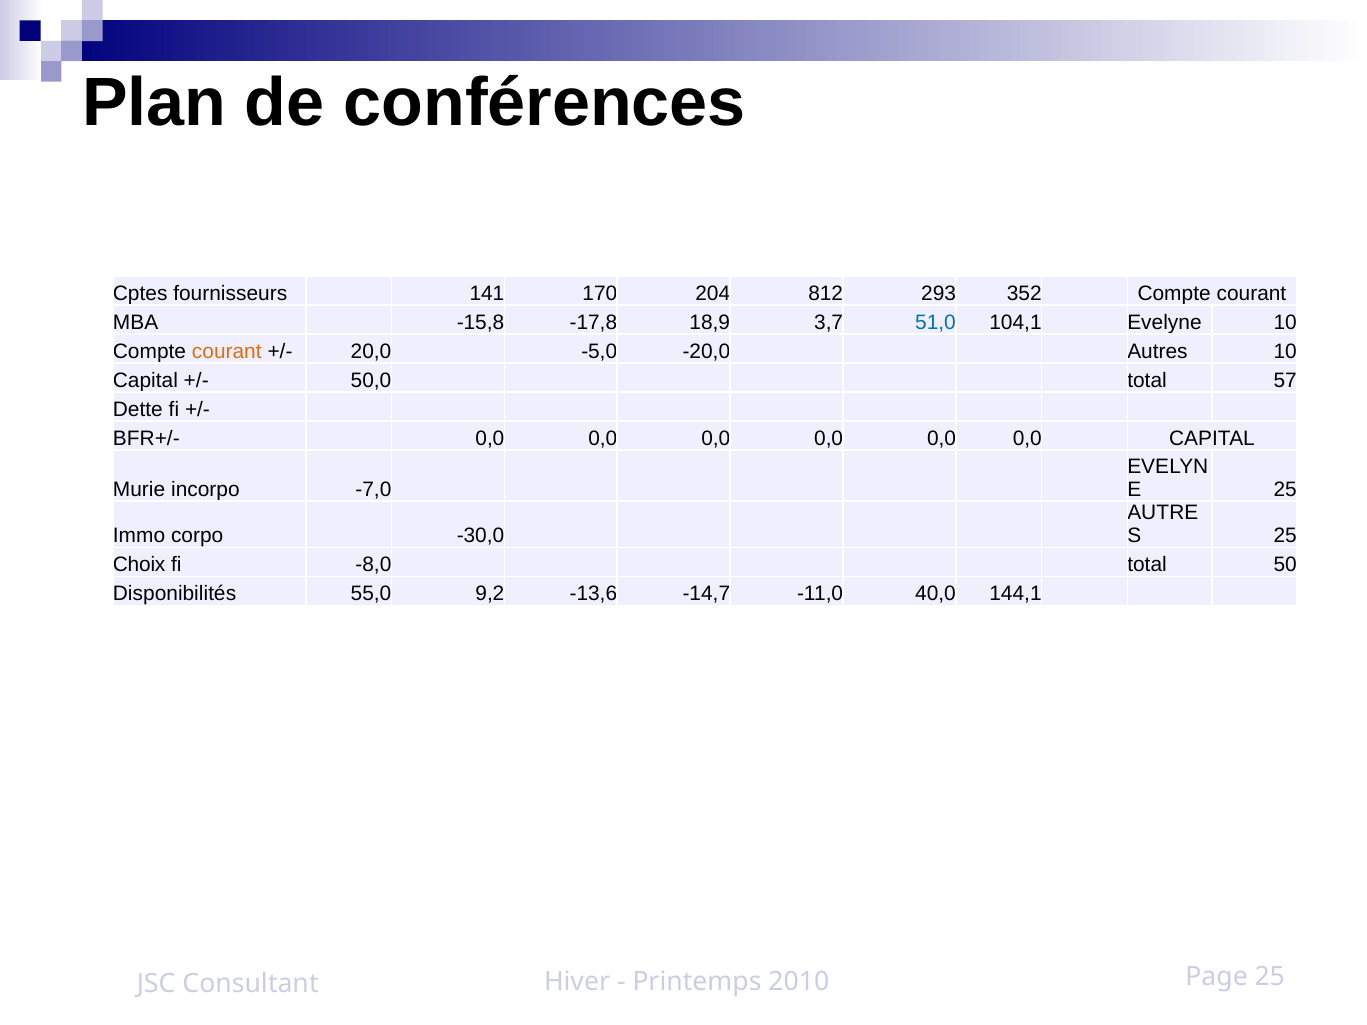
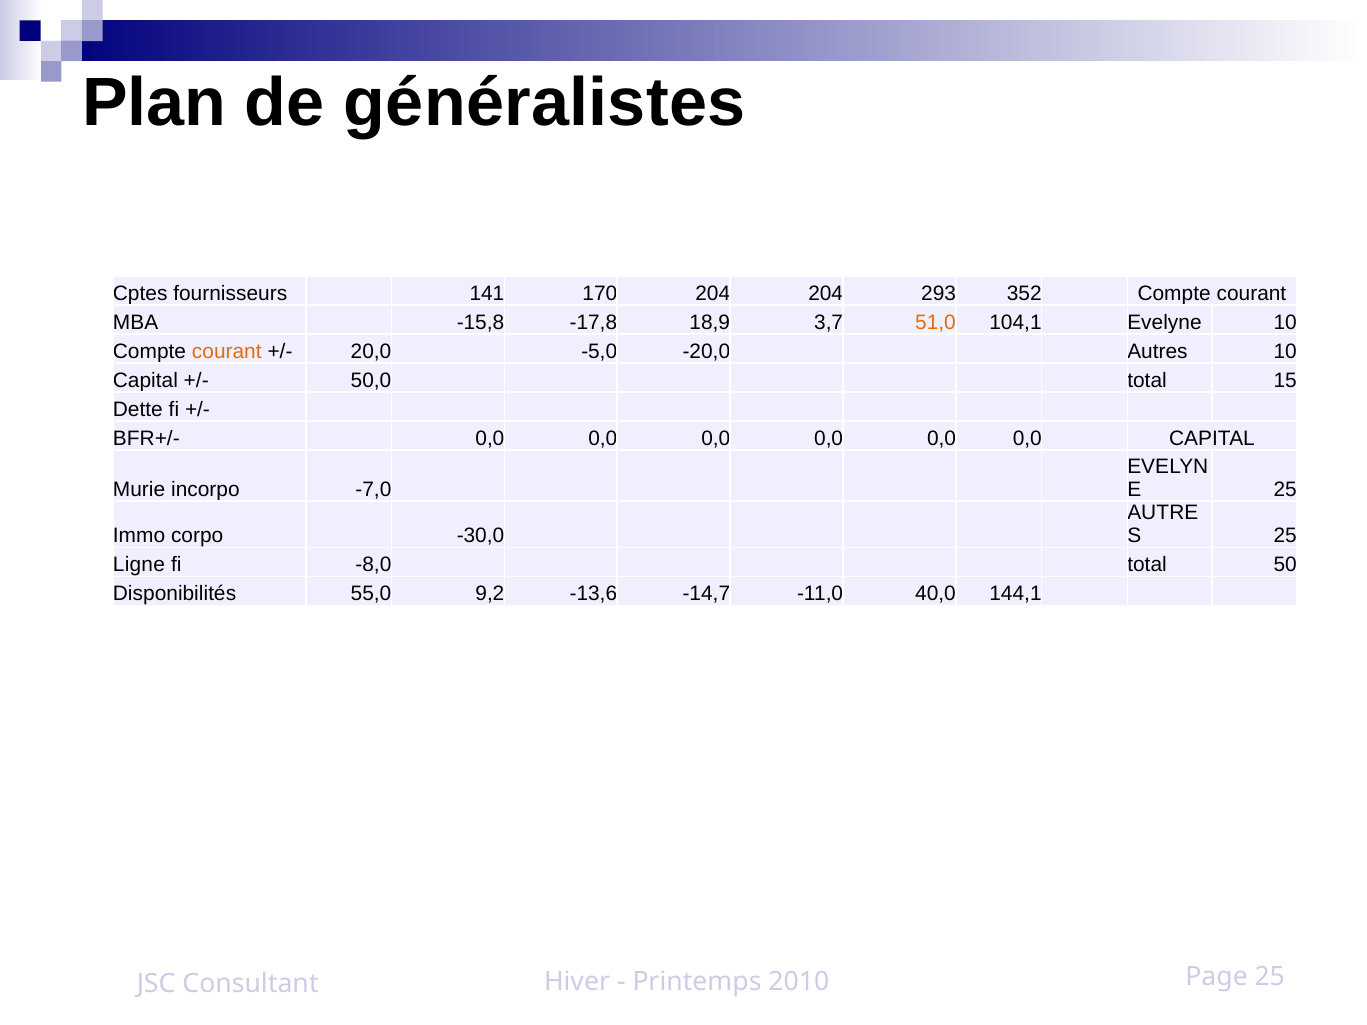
conférences: conférences -> généralistes
204 812: 812 -> 204
51,0 colour: blue -> orange
57: 57 -> 15
Choix: Choix -> Ligne
